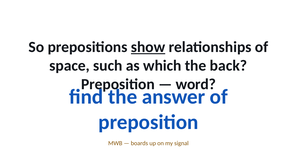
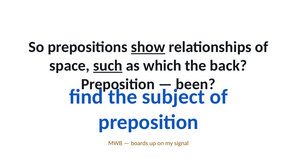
such underline: none -> present
word: word -> been
answer: answer -> subject
